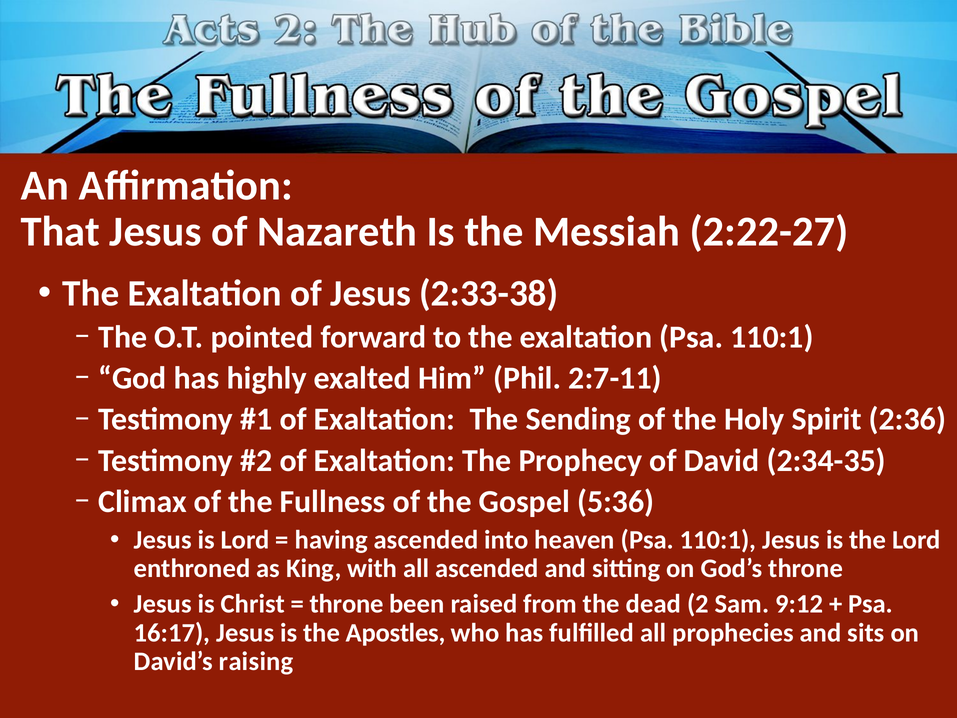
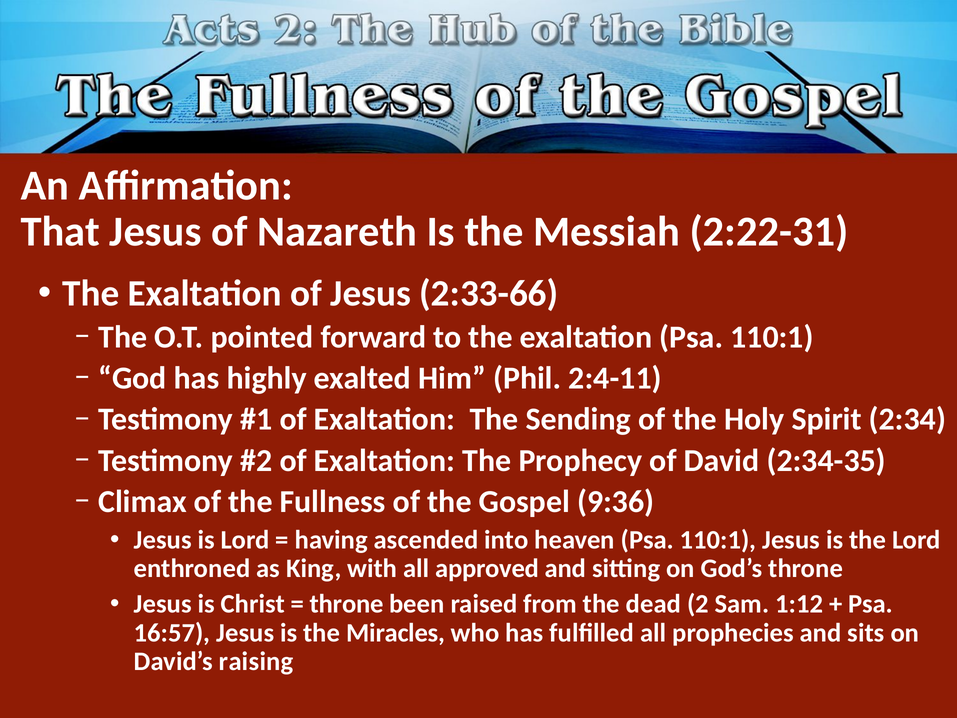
2:22-27: 2:22-27 -> 2:22-31
2:33-38: 2:33-38 -> 2:33-66
2:7-11: 2:7-11 -> 2:4-11
2:36: 2:36 -> 2:34
5:36: 5:36 -> 9:36
all ascended: ascended -> approved
9:12: 9:12 -> 1:12
16:17: 16:17 -> 16:57
Apostles: Apostles -> Miracles
